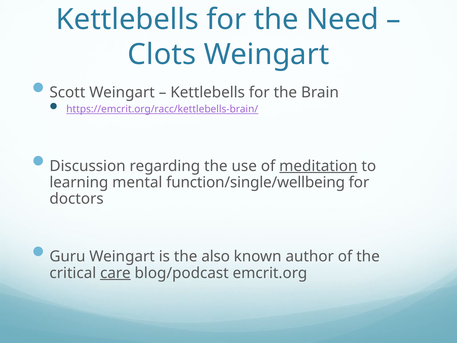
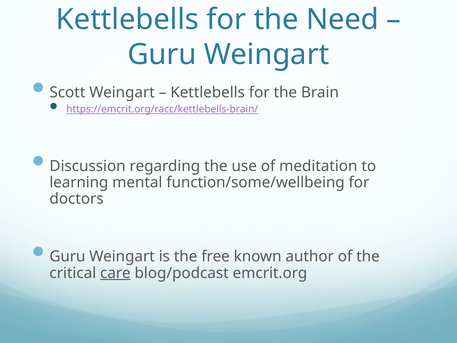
Clots at (162, 54): Clots -> Guru
meditation underline: present -> none
function/single/wellbeing: function/single/wellbeing -> function/some/wellbeing
also: also -> free
